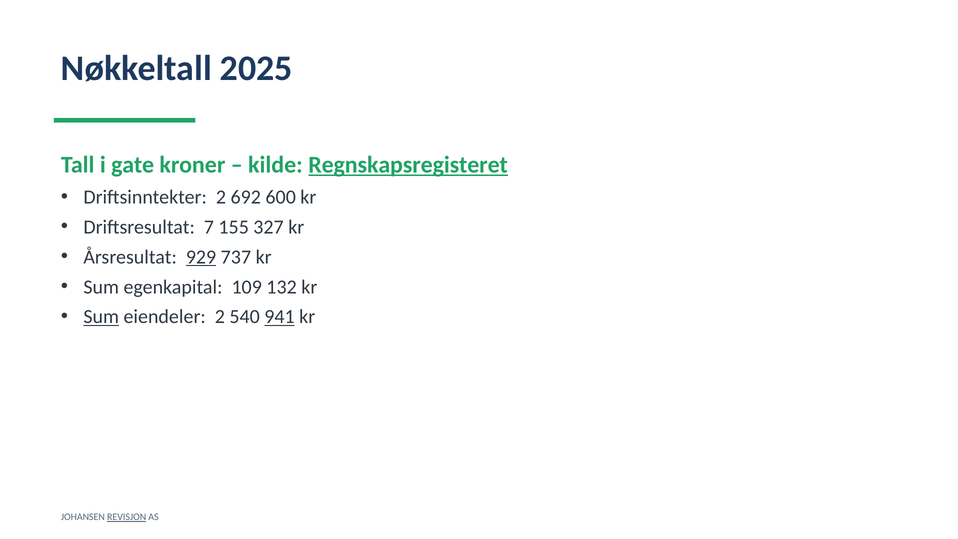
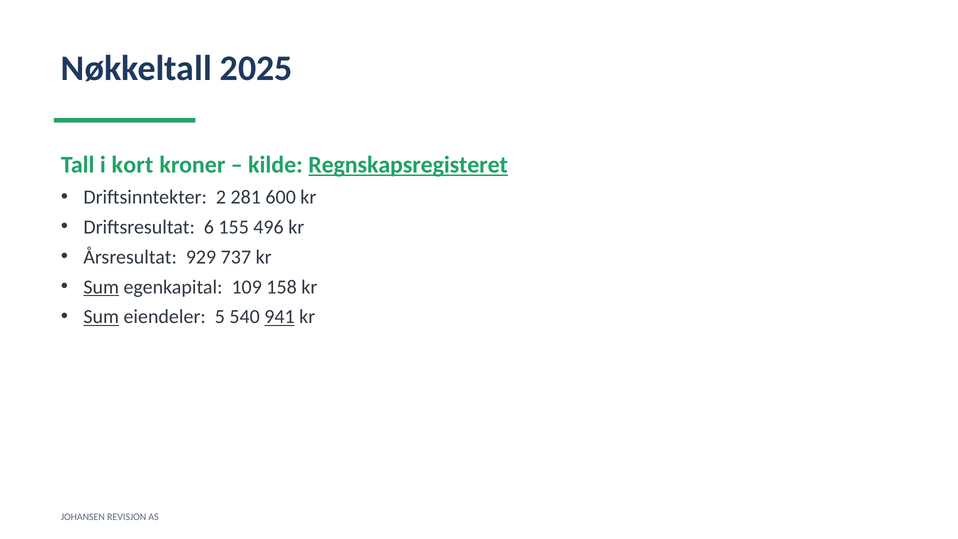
gate: gate -> kort
692: 692 -> 281
7: 7 -> 6
327: 327 -> 496
929 underline: present -> none
Sum at (101, 287) underline: none -> present
132: 132 -> 158
eiendeler 2: 2 -> 5
REVISJON underline: present -> none
